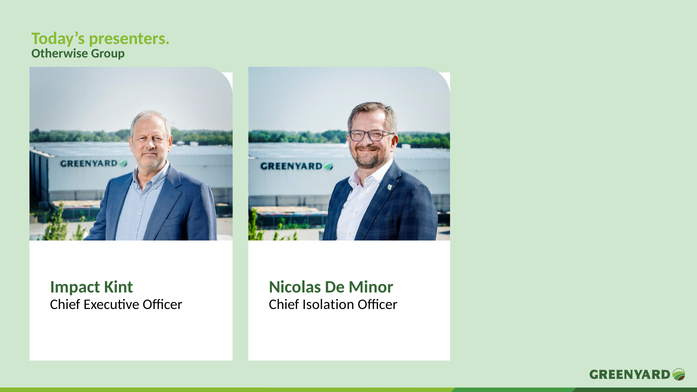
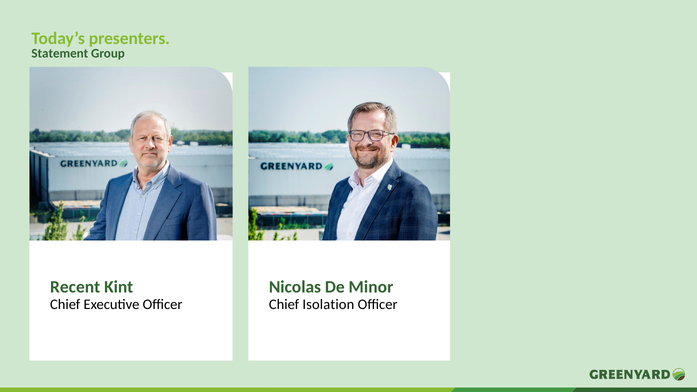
Otherwise: Otherwise -> Statement
Impact: Impact -> Recent
